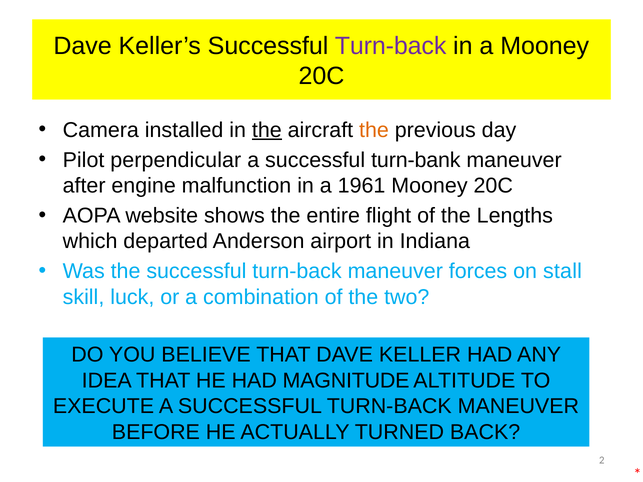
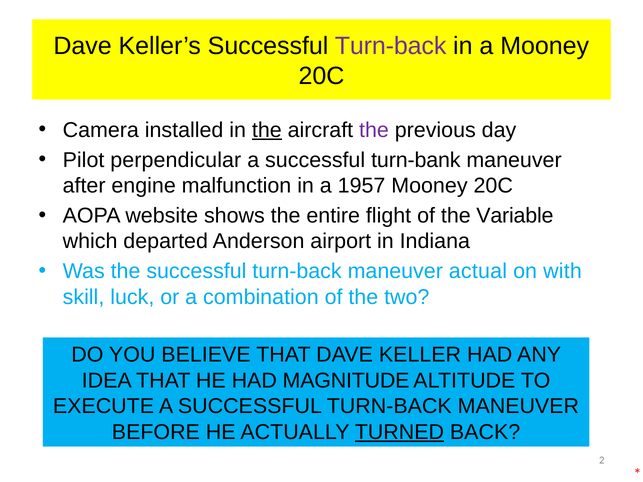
the at (374, 130) colour: orange -> purple
1961: 1961 -> 1957
Lengths: Lengths -> Variable
forces: forces -> actual
stall: stall -> with
TURNED underline: none -> present
